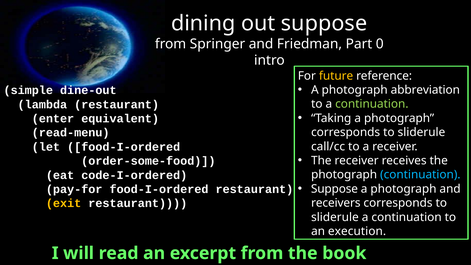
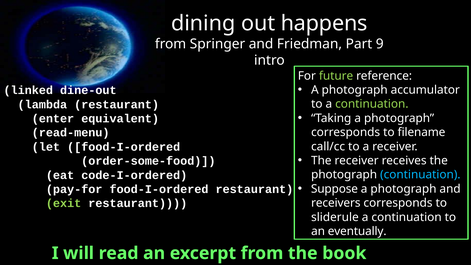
out suppose: suppose -> happens
0: 0 -> 9
future colour: yellow -> light green
abbreviation: abbreviation -> accumulator
simple: simple -> linked
sliderule at (421, 132): sliderule -> filename
exit colour: yellow -> light green
execution: execution -> eventually
